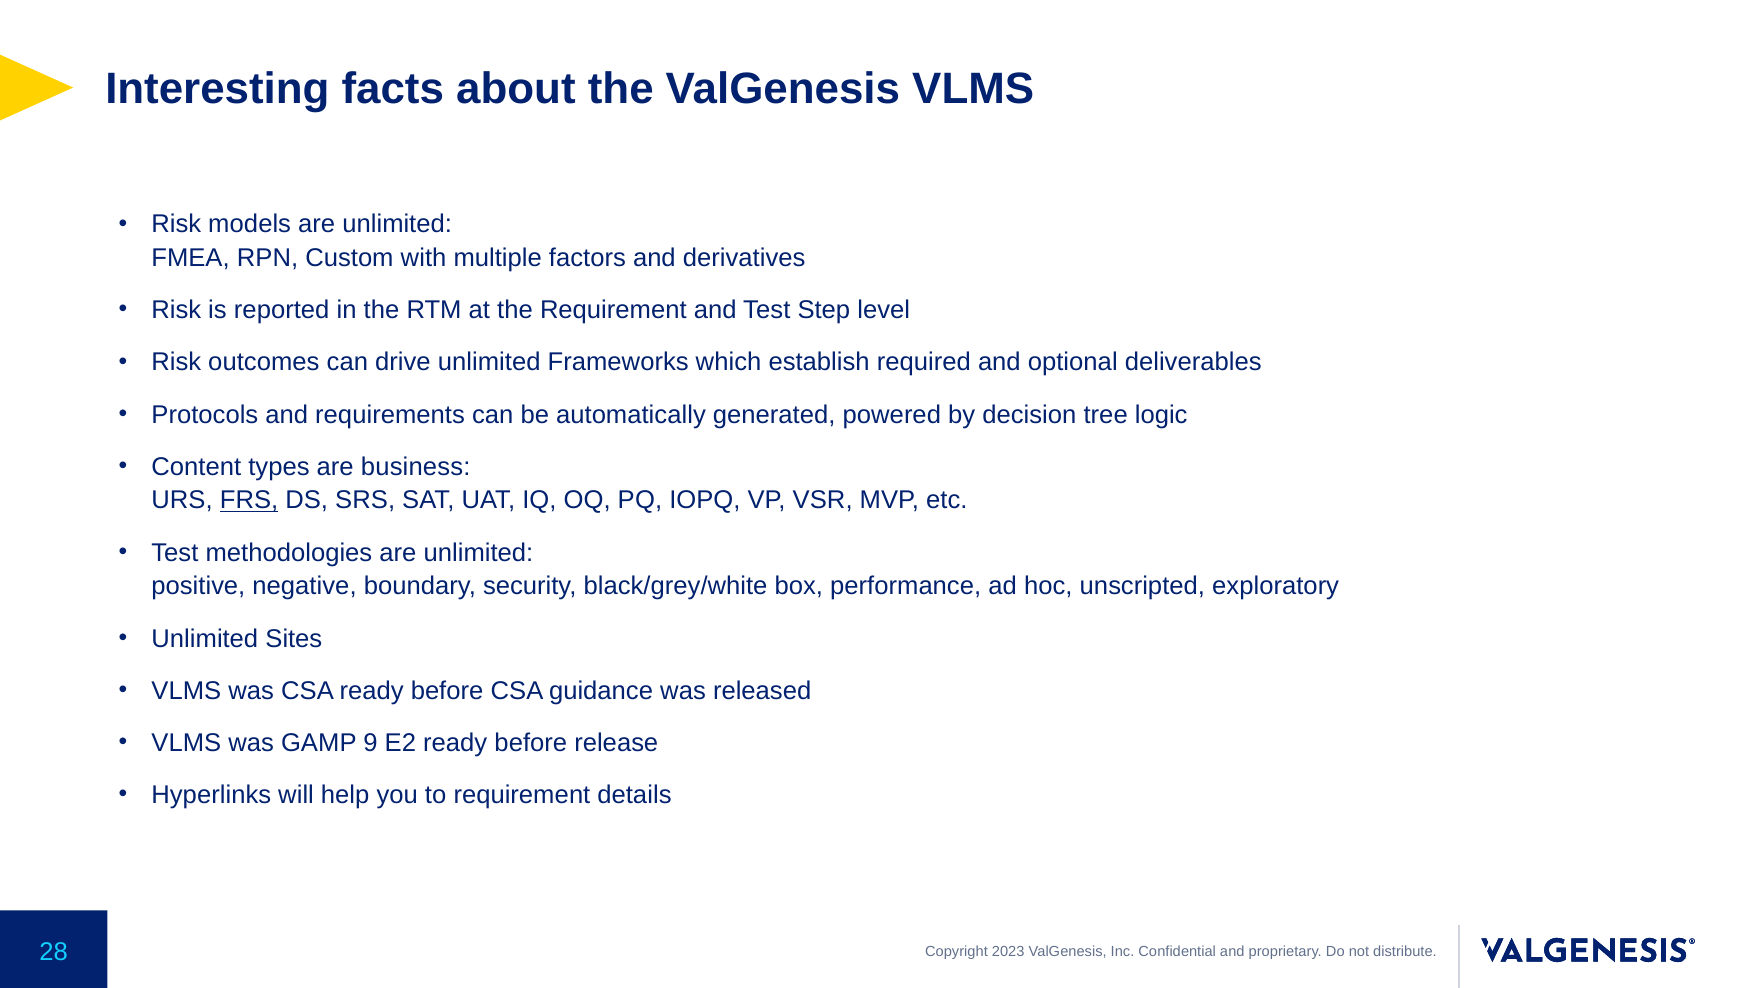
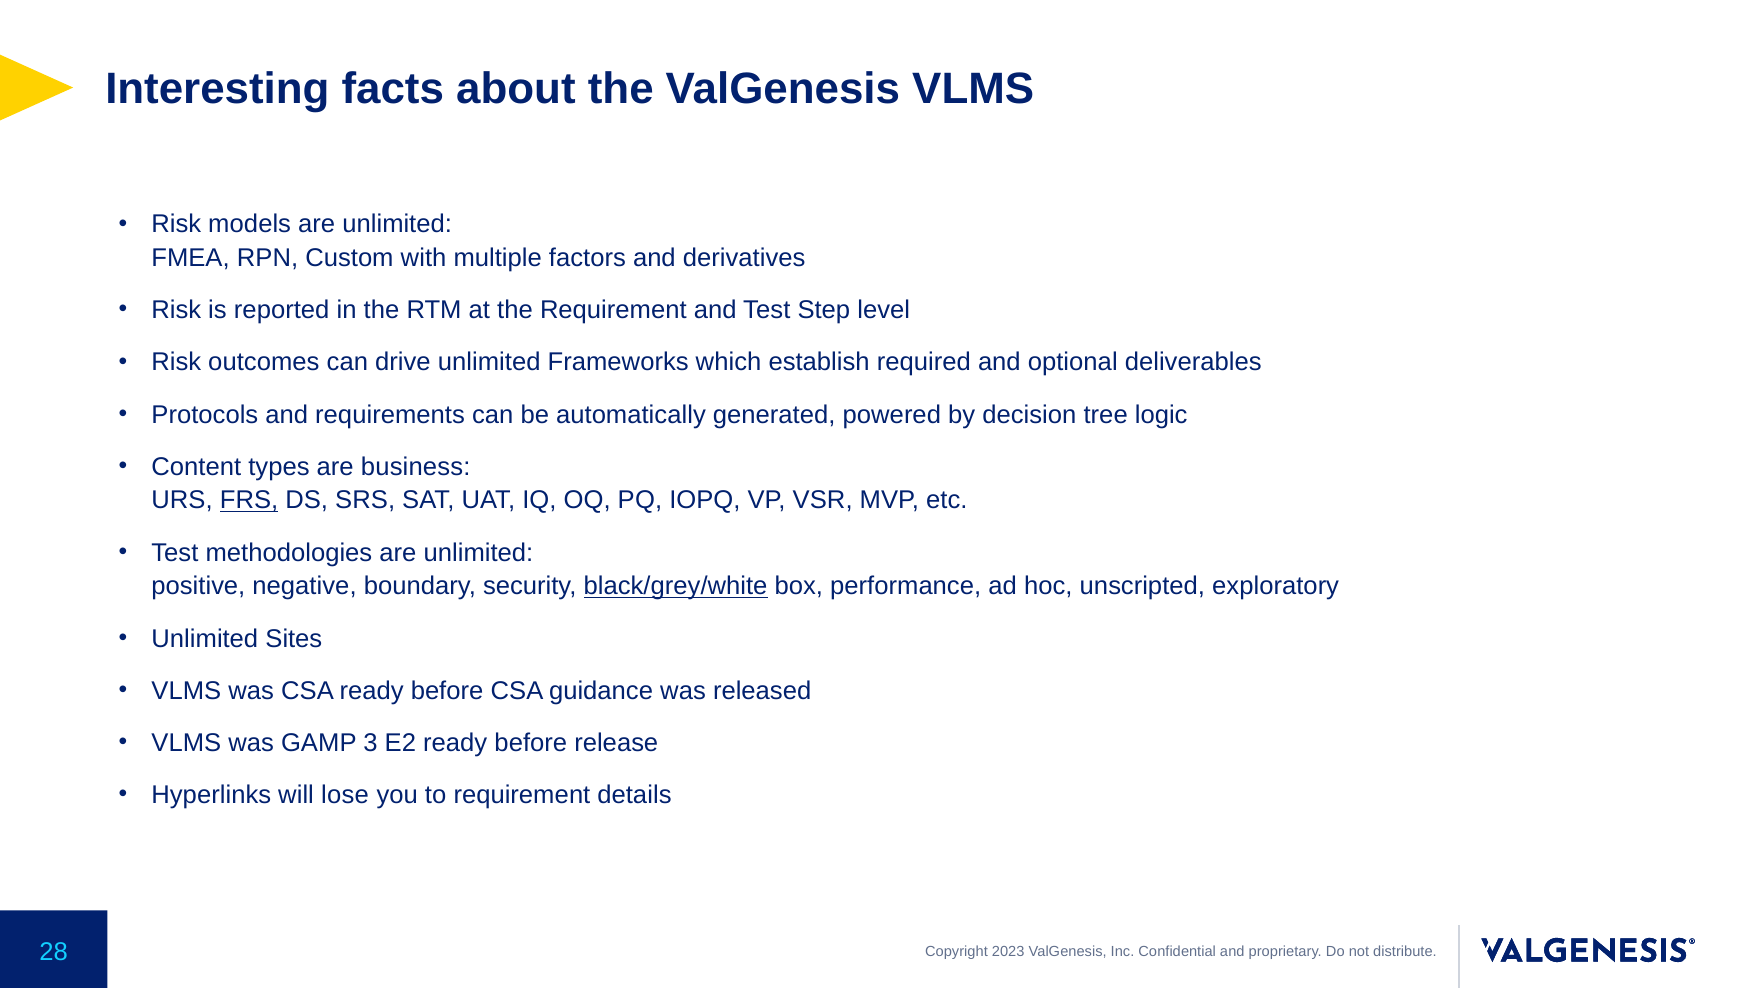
black/grey/white underline: none -> present
9: 9 -> 3
help: help -> lose
